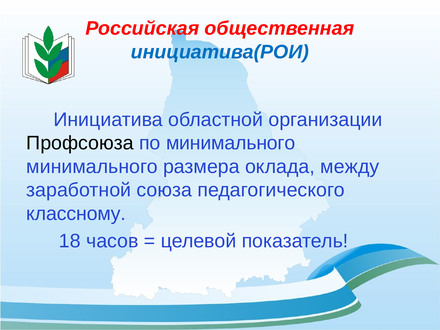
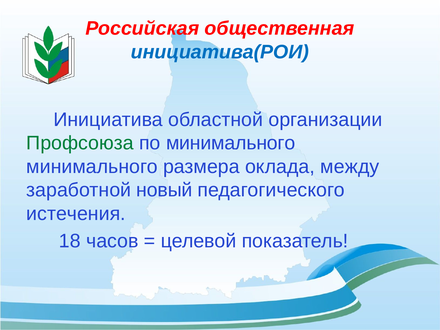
Профсоюза colour: black -> green
союза: союза -> новый
классному: классному -> истечения
